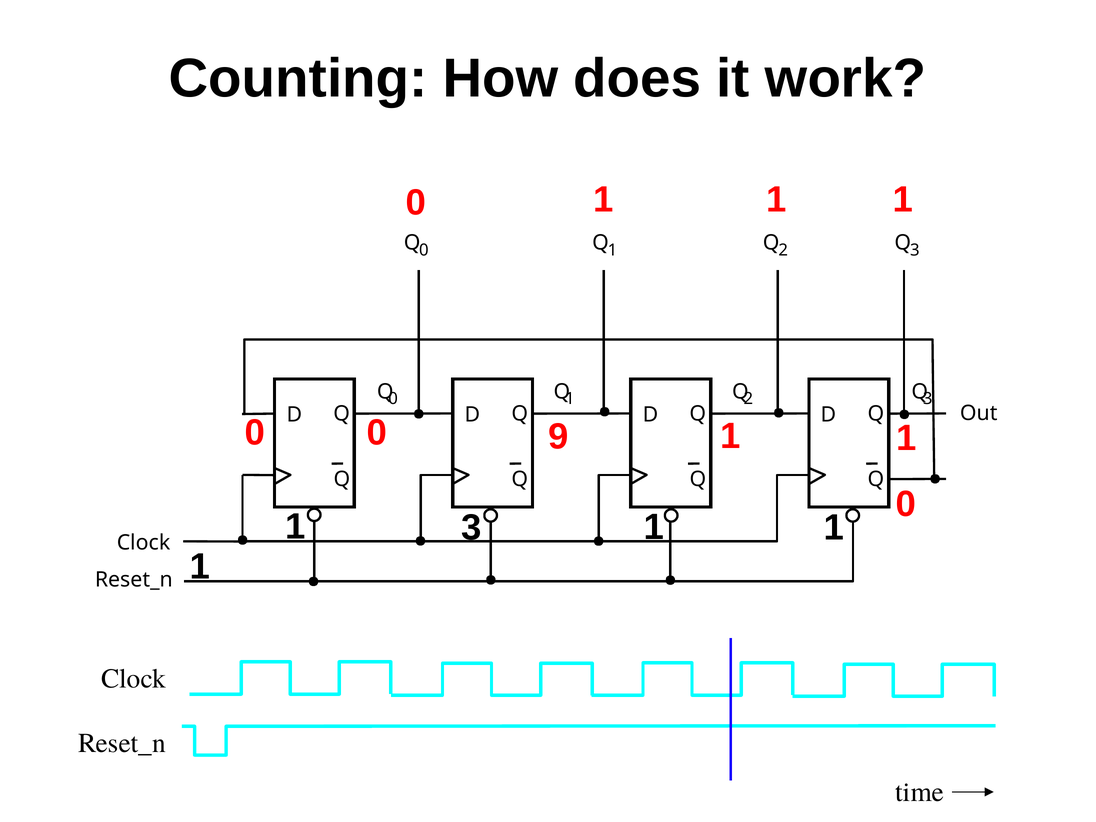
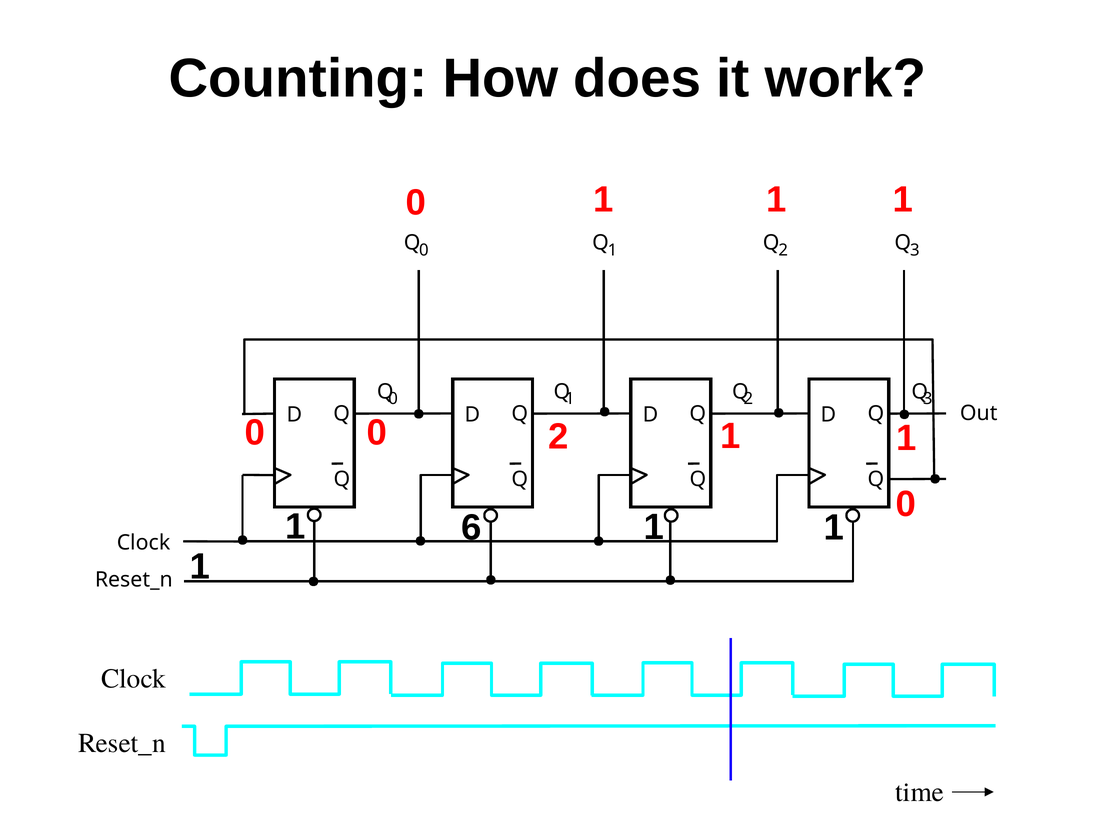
0 9: 9 -> 2
1 3: 3 -> 6
